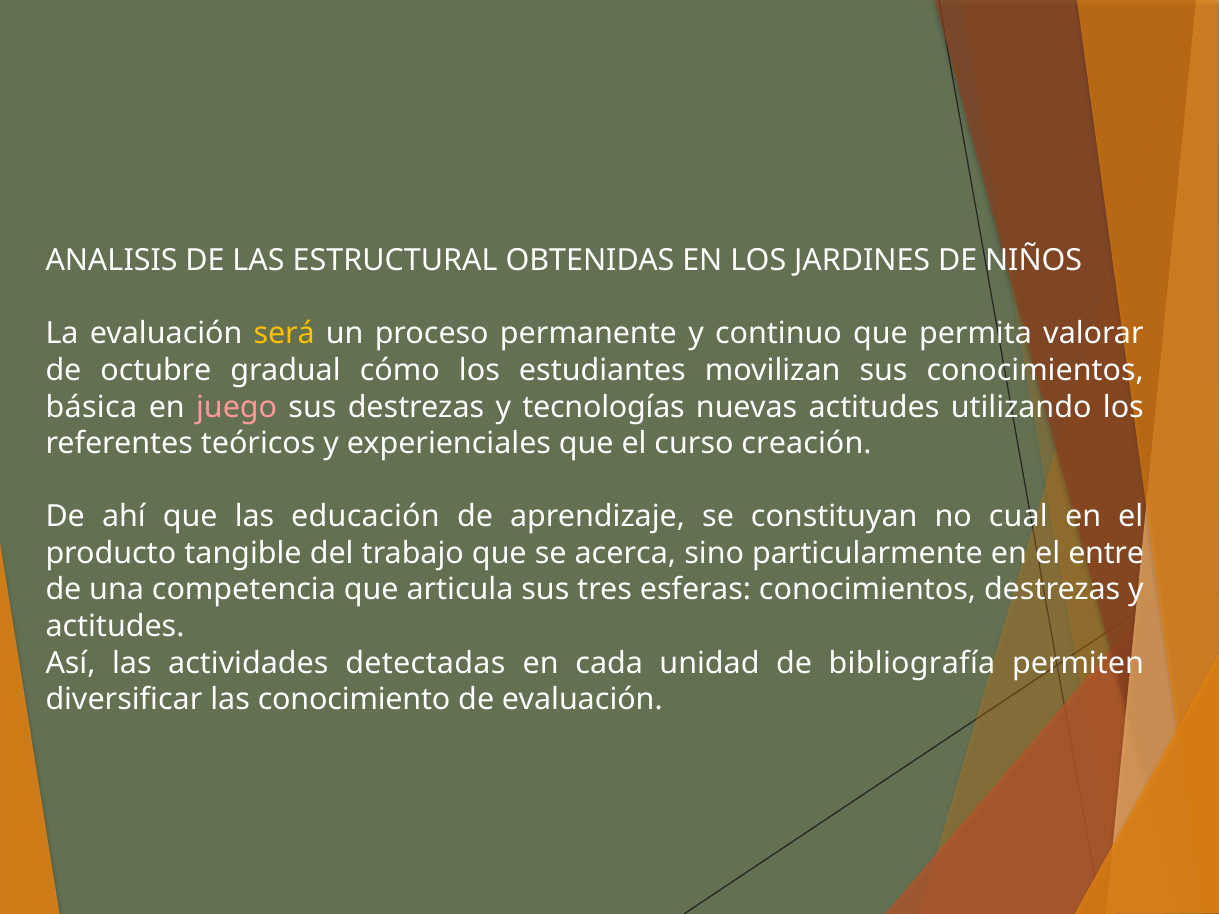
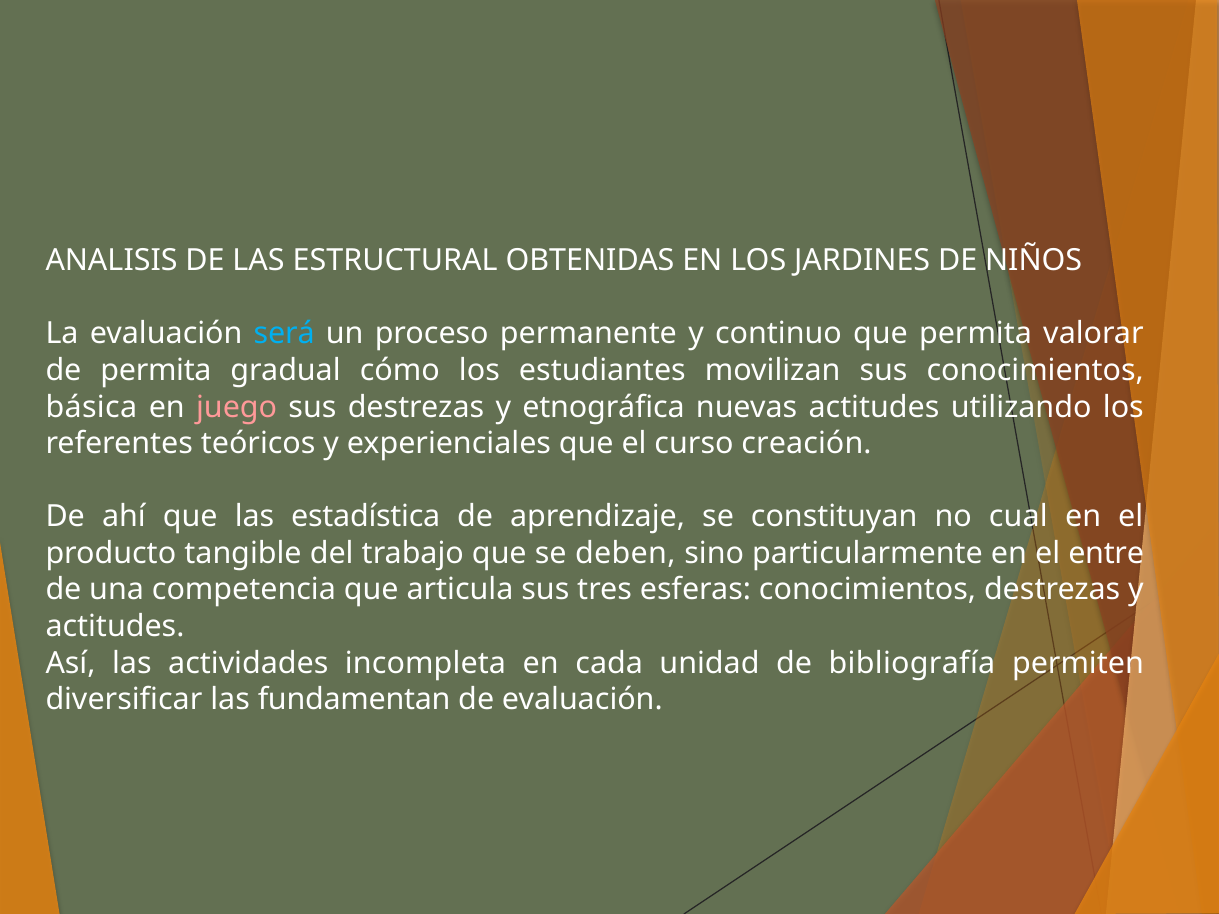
será colour: yellow -> light blue
de octubre: octubre -> permita
tecnologías: tecnologías -> etnográfica
educación: educación -> estadística
acerca: acerca -> deben
detectadas: detectadas -> incompleta
conocimiento: conocimiento -> fundamentan
